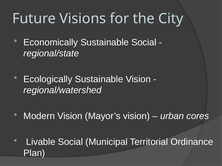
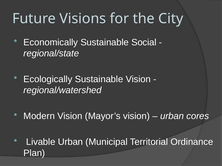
Livable Social: Social -> Urban
